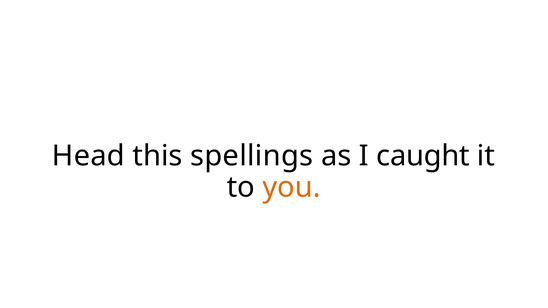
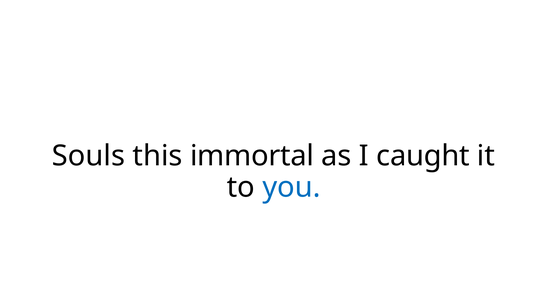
Head: Head -> Souls
spellings: spellings -> immortal
you colour: orange -> blue
